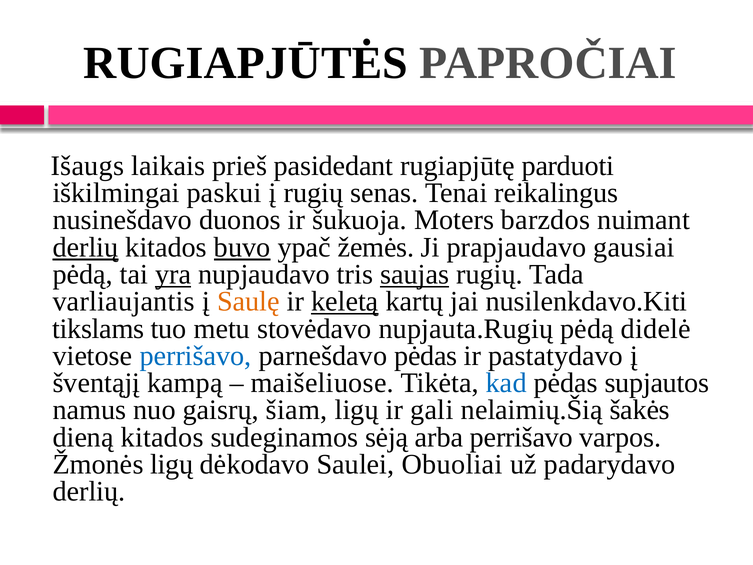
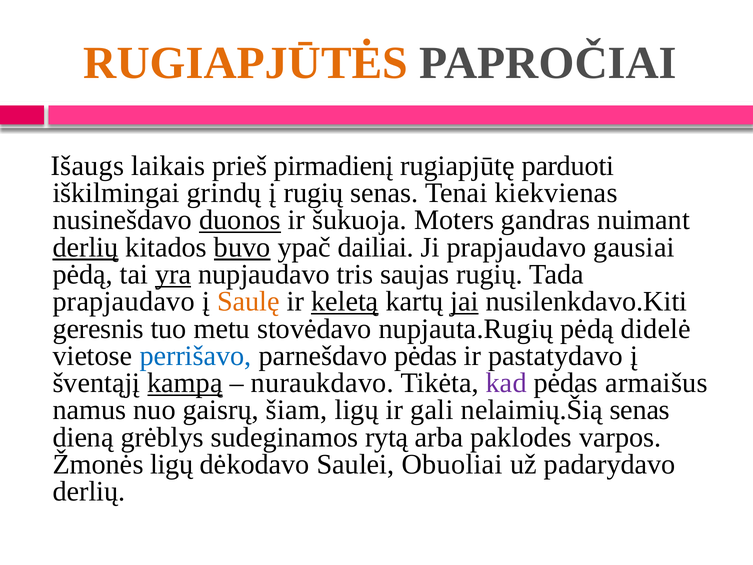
RUGIAPJŪTĖS colour: black -> orange
pasidedant: pasidedant -> pirmadienį
paskui: paskui -> grindų
reikalingus: reikalingus -> kiekvienas
duonos underline: none -> present
barzdos: barzdos -> gandras
žemės: žemės -> dailiai
saujas underline: present -> none
varliaujantis at (124, 301): varliaujantis -> prapjaudavo
jai underline: none -> present
tikslams: tikslams -> geresnis
kampą underline: none -> present
maišeliuose: maišeliuose -> nuraukdavo
kad colour: blue -> purple
supjautos: supjautos -> armaišus
nelaimių.Šią šakės: šakės -> senas
dieną kitados: kitados -> grėblys
sėją: sėją -> rytą
arba perrišavo: perrišavo -> paklodes
